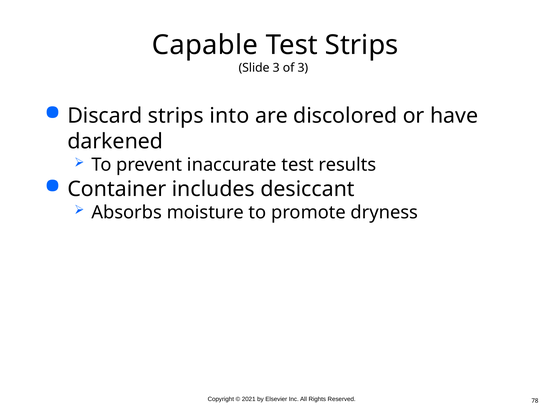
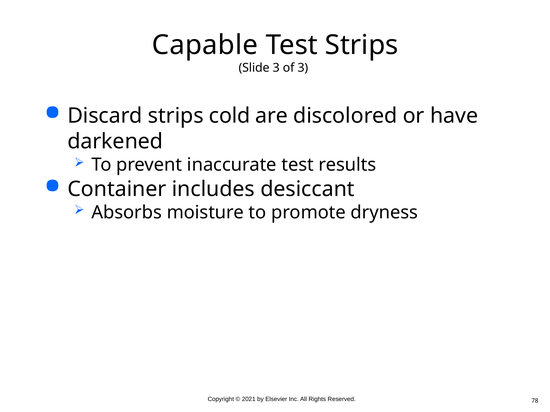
into: into -> cold
